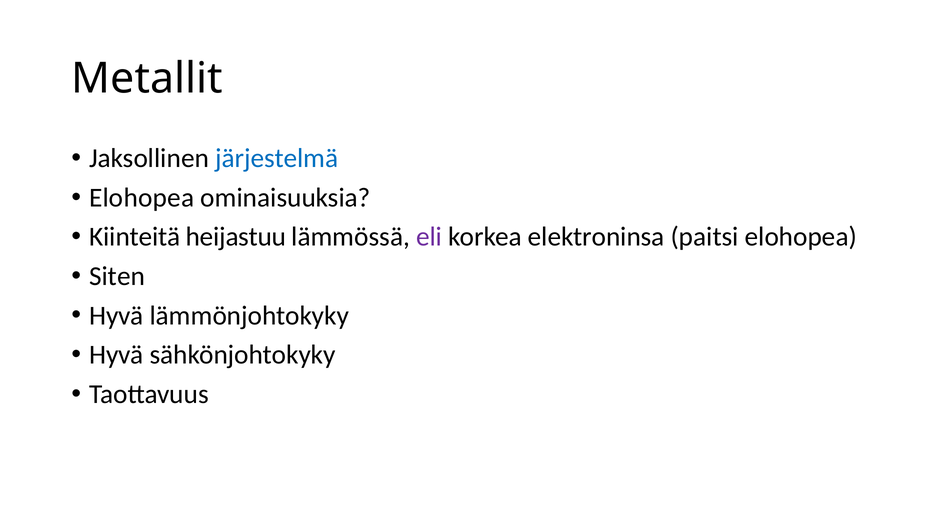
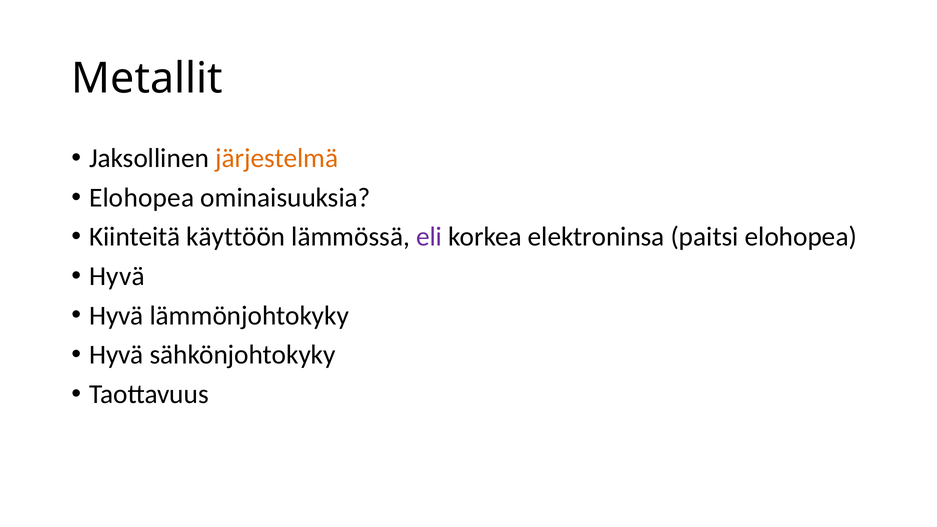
järjestelmä colour: blue -> orange
heijastuu: heijastuu -> käyttöön
Siten at (117, 276): Siten -> Hyvä
